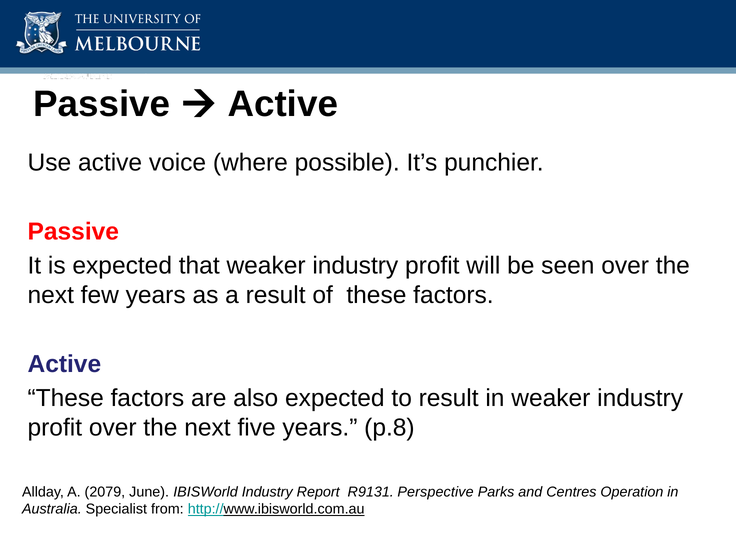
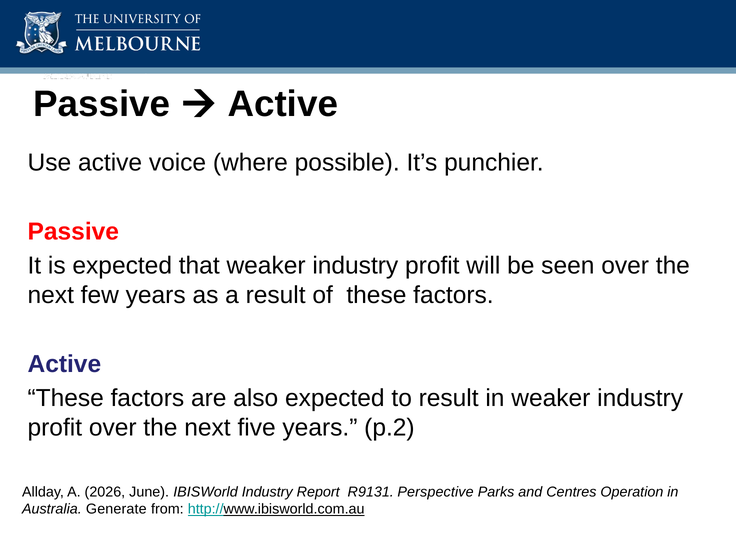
p.8: p.8 -> p.2
2079: 2079 -> 2026
Specialist: Specialist -> Generate
